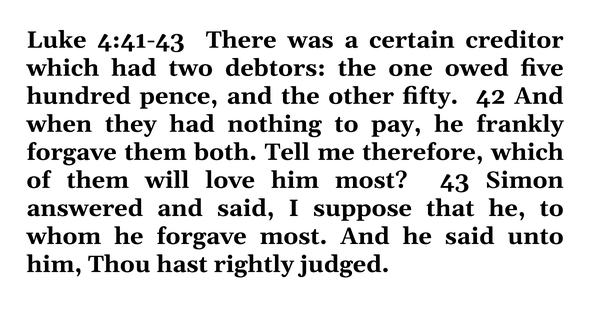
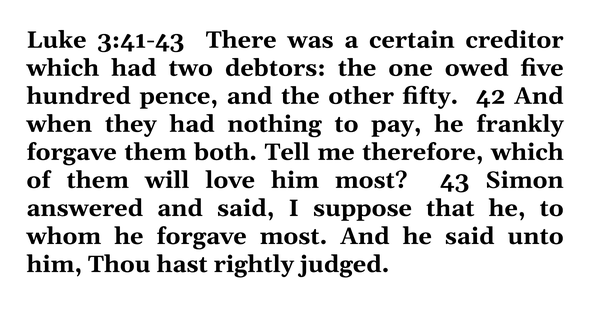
4:41-43: 4:41-43 -> 3:41-43
